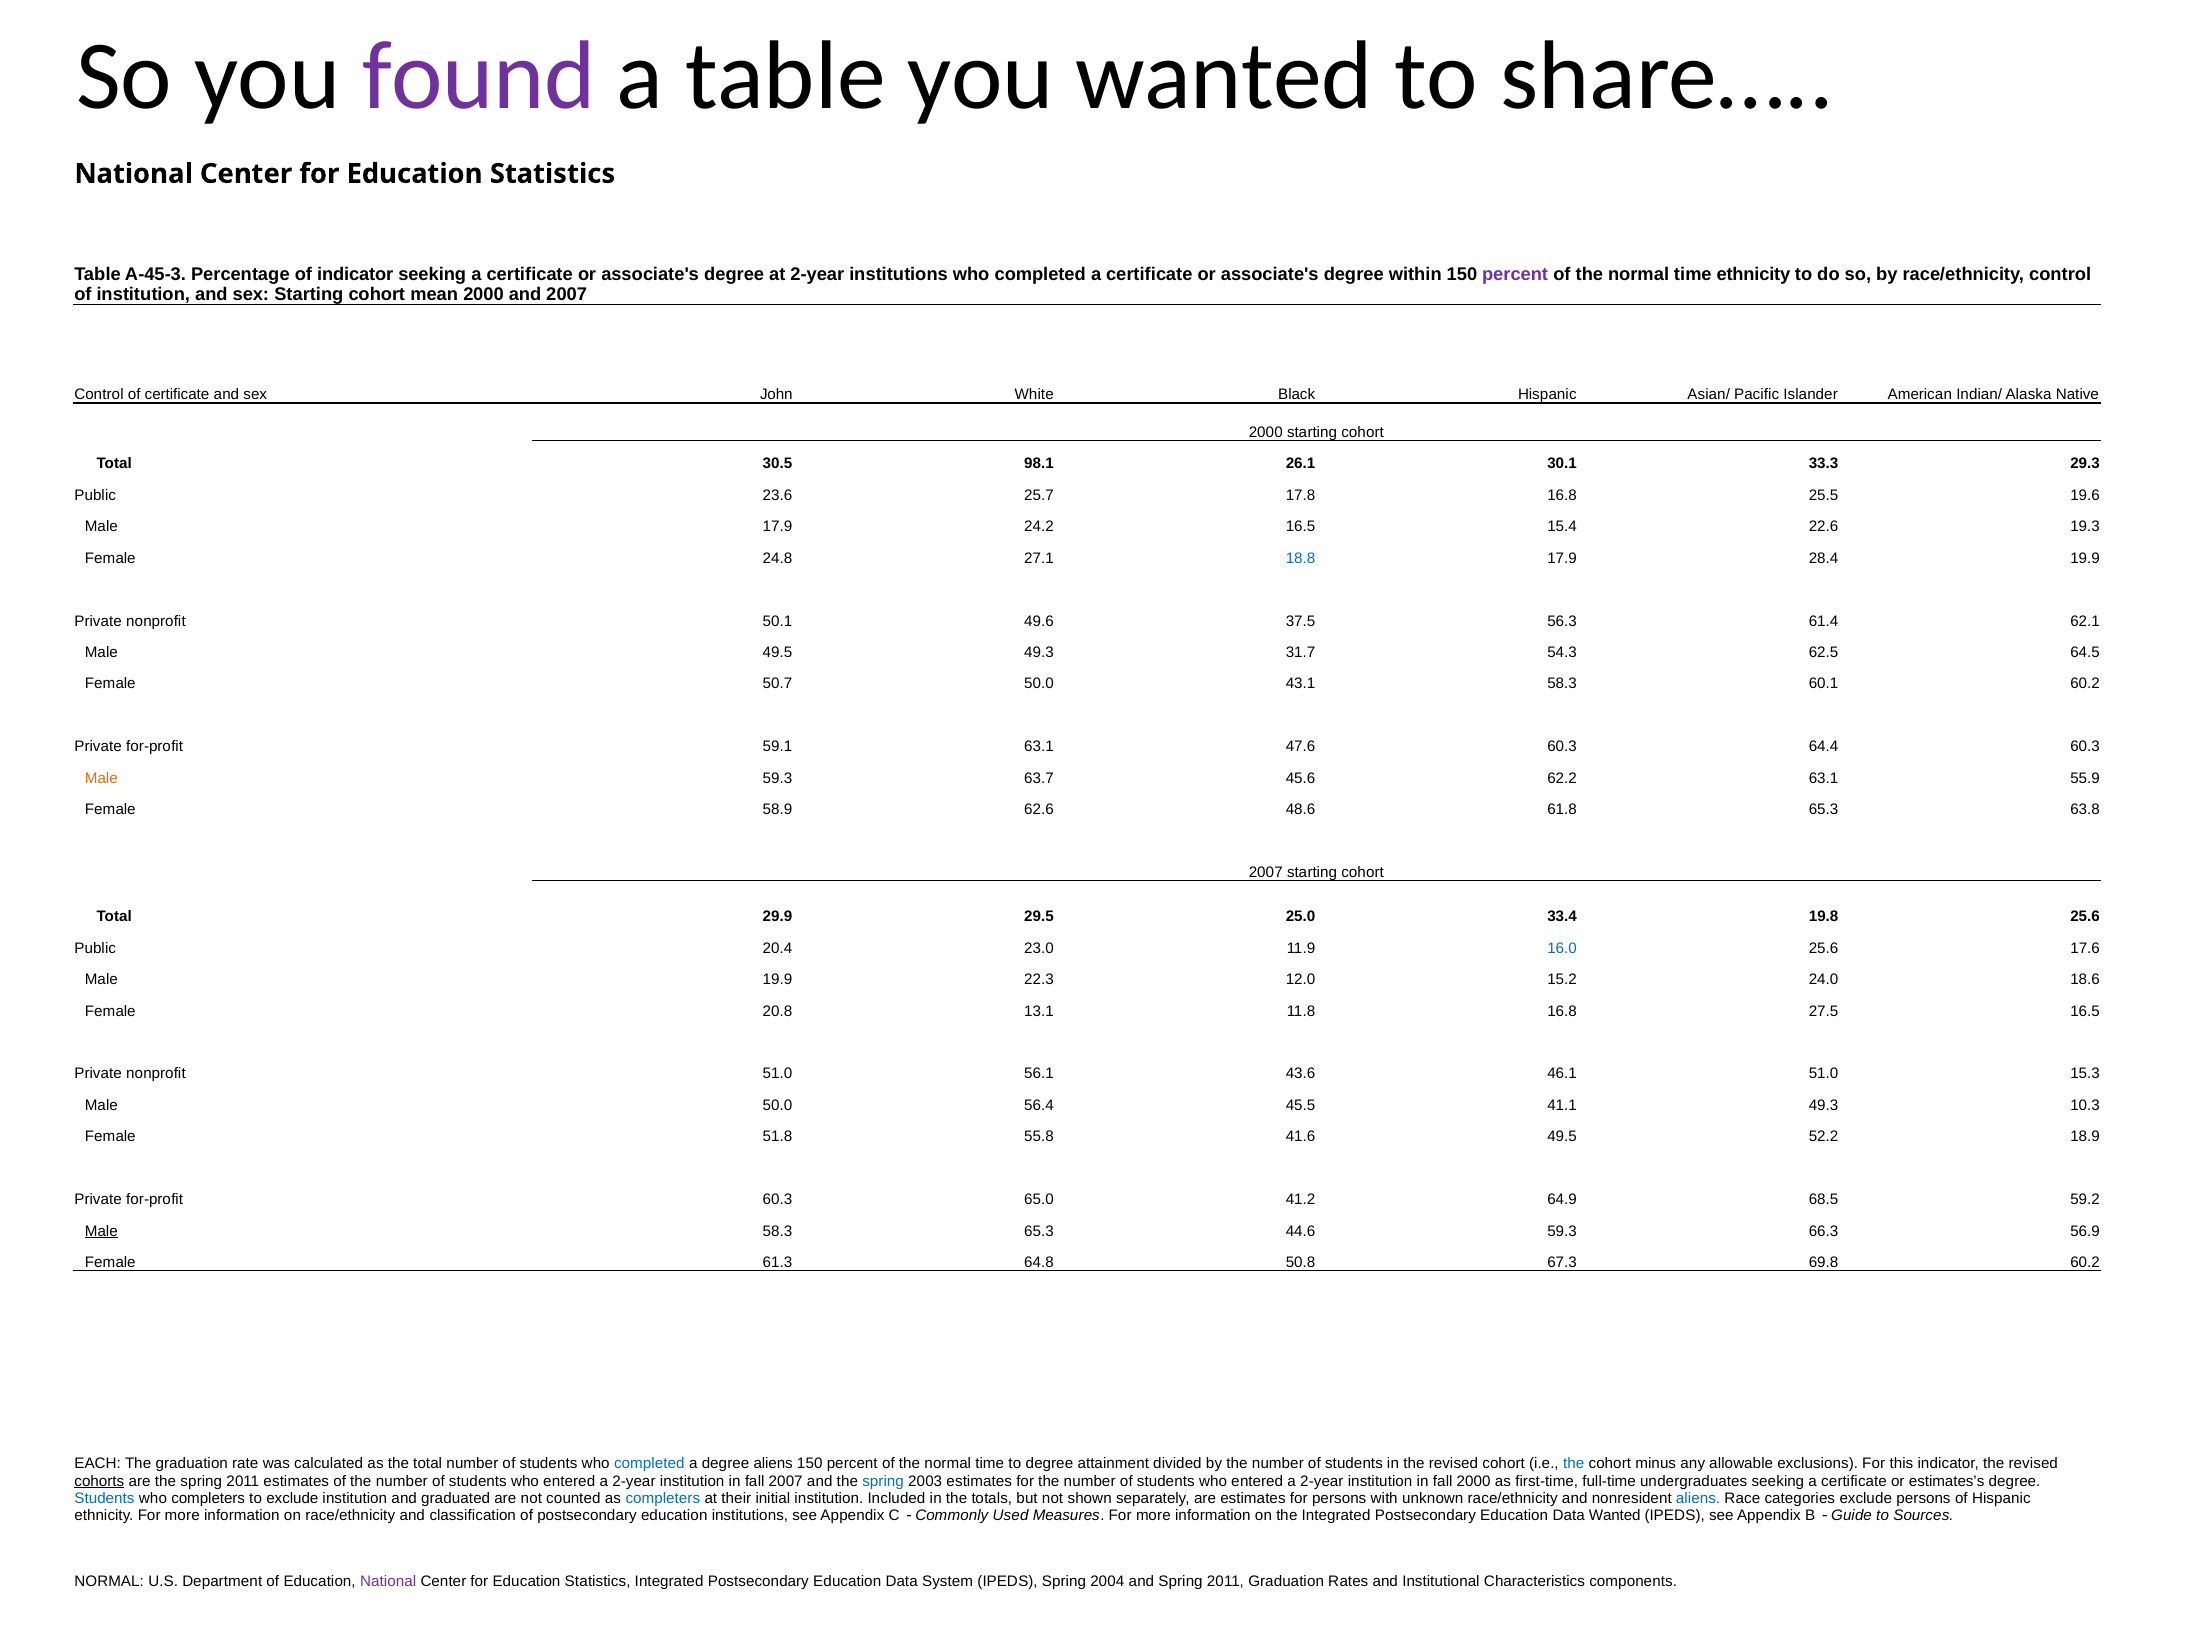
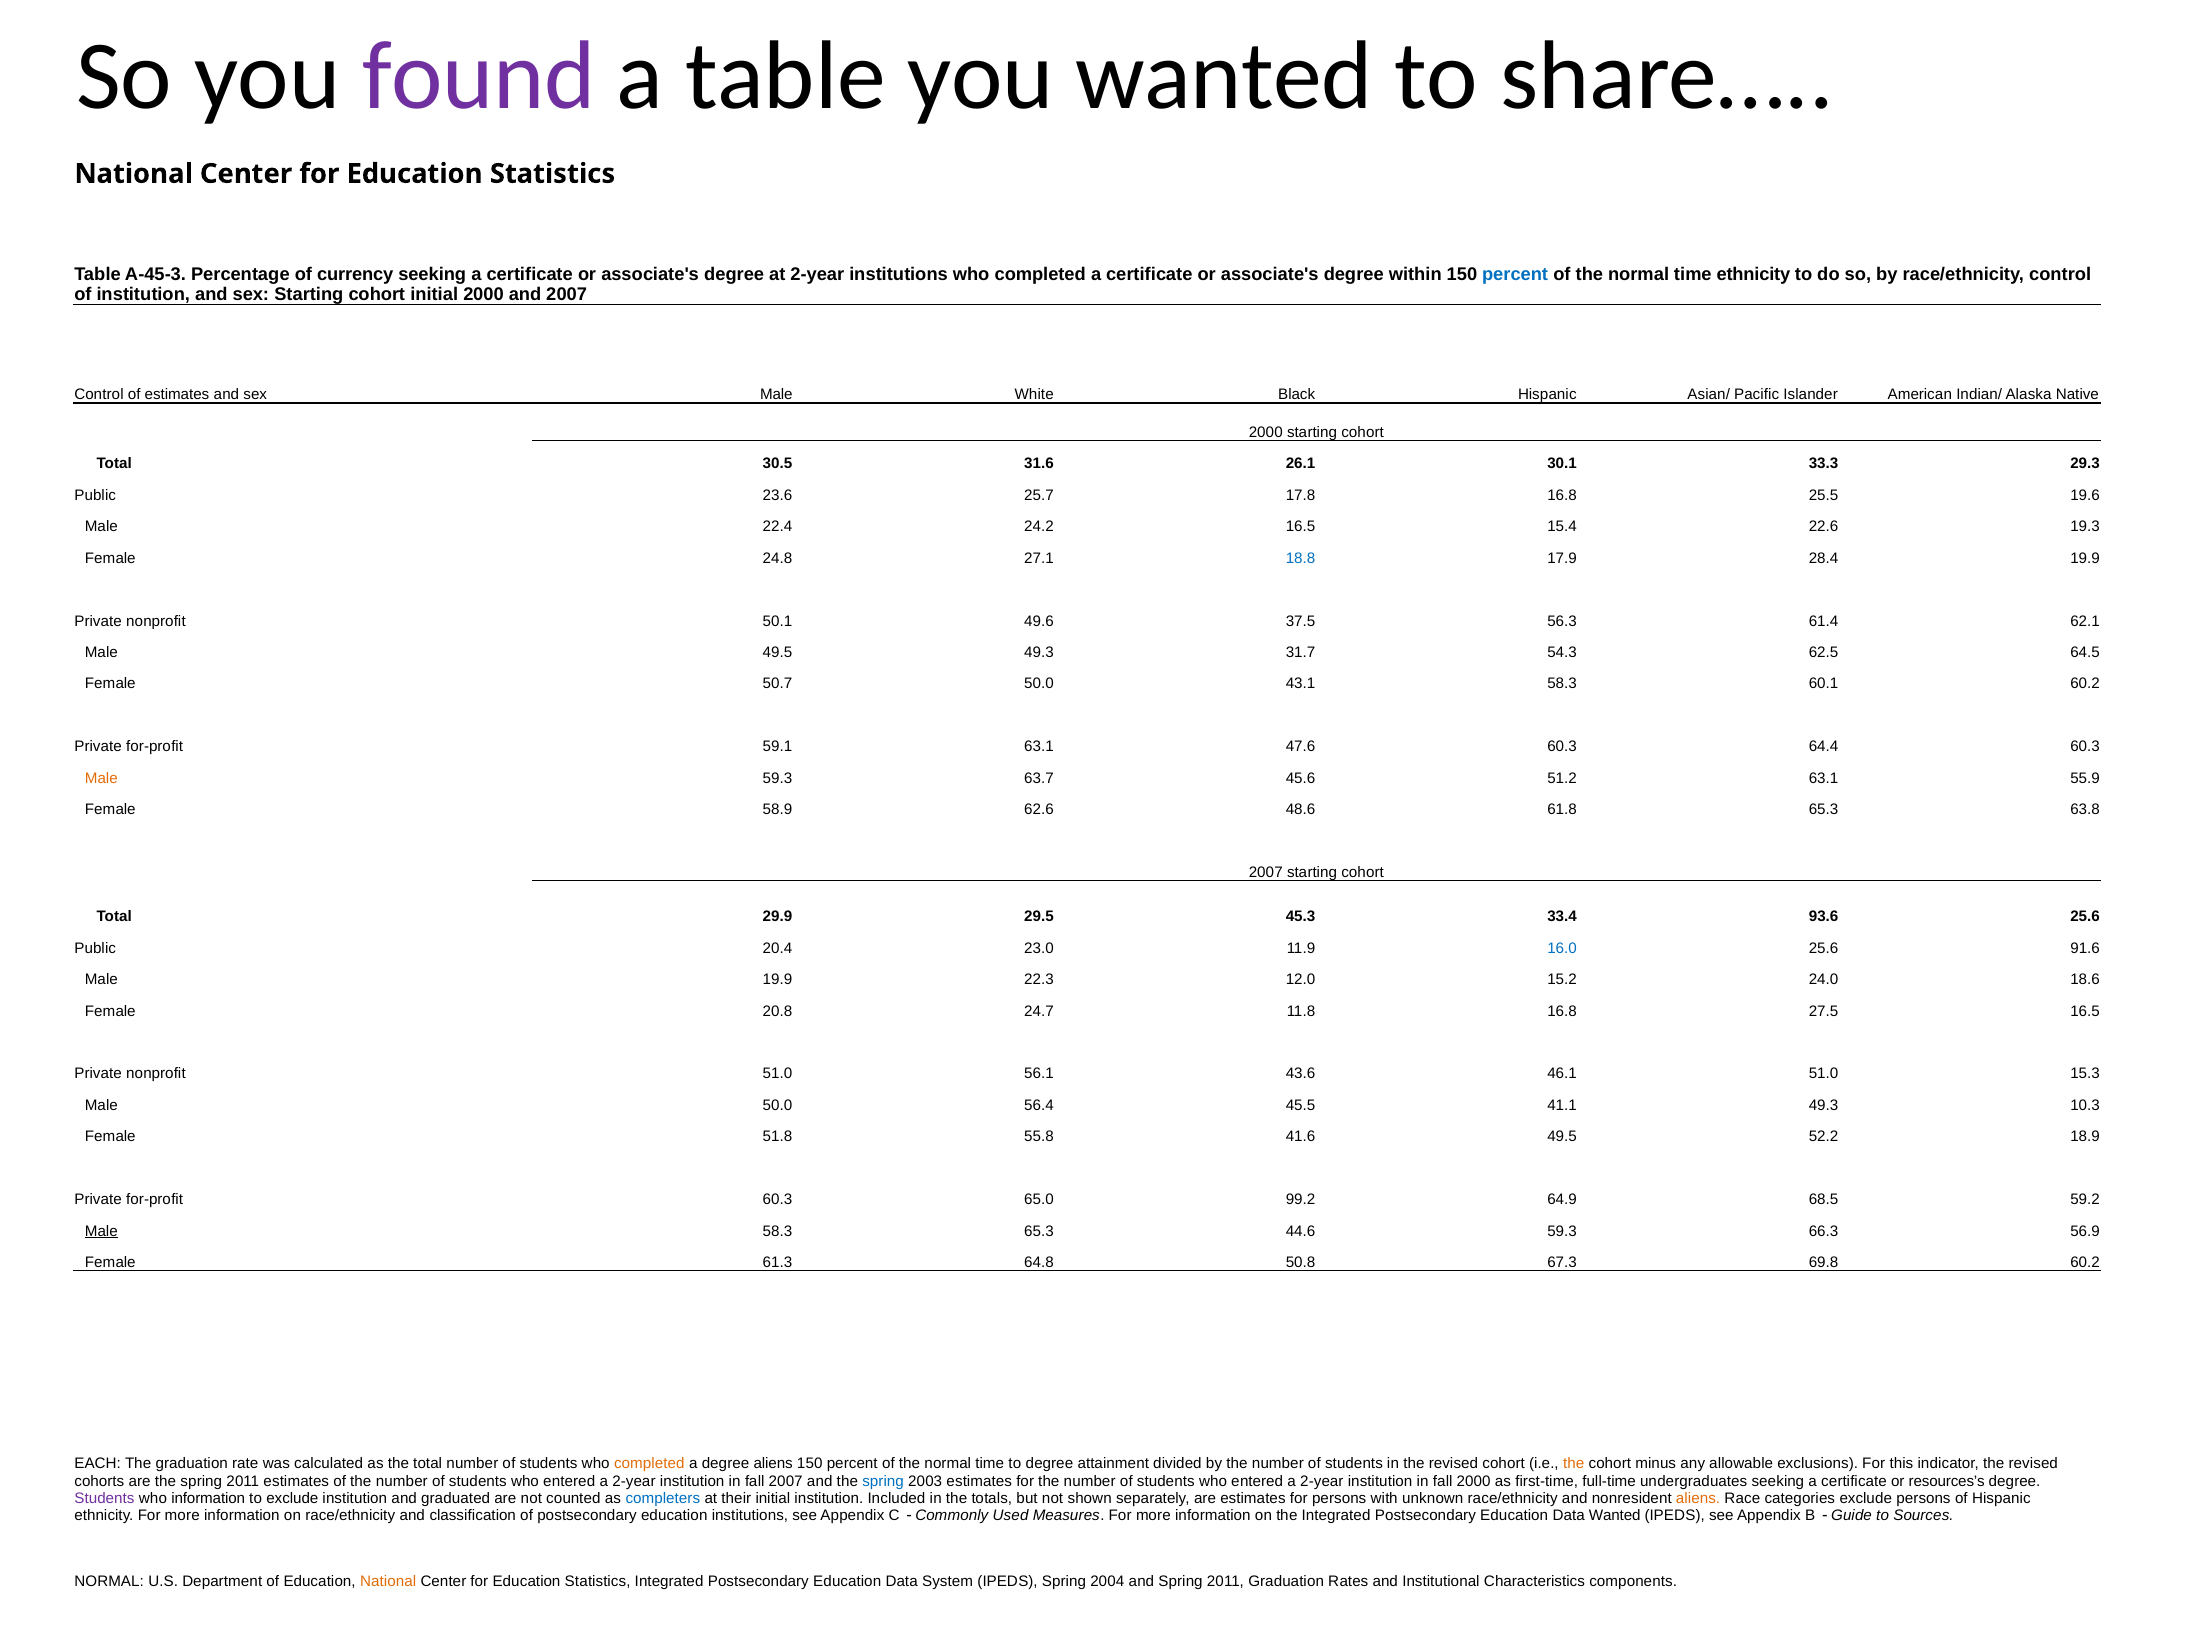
of indicator: indicator -> currency
percent at (1515, 274) colour: purple -> blue
cohort mean: mean -> initial
of certificate: certificate -> estimates
sex John: John -> Male
98.1: 98.1 -> 31.6
Male 17.9: 17.9 -> 22.4
62.2: 62.2 -> 51.2
25.0: 25.0 -> 45.3
19.8: 19.8 -> 93.6
17.6: 17.6 -> 91.6
13.1: 13.1 -> 24.7
41.2: 41.2 -> 99.2
completed at (649, 1464) colour: blue -> orange
the at (1574, 1464) colour: blue -> orange
cohorts underline: present -> none
estimates’s: estimates’s -> resources’s
Students at (104, 1498) colour: blue -> purple
who completers: completers -> information
aliens at (1698, 1498) colour: blue -> orange
National at (388, 1581) colour: purple -> orange
